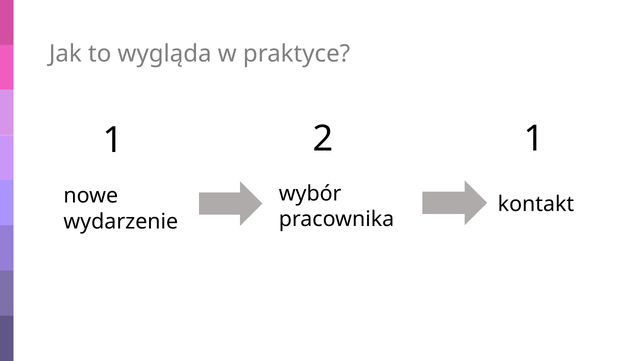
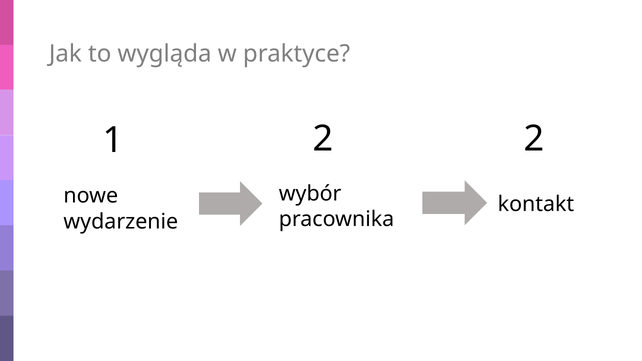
2 1: 1 -> 2
